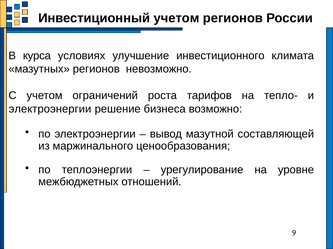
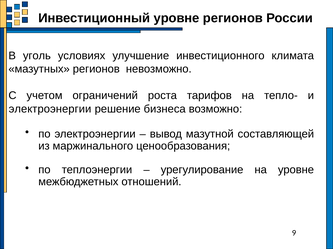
Инвестиционный учетом: учетом -> уровне
курса: курса -> уголь
